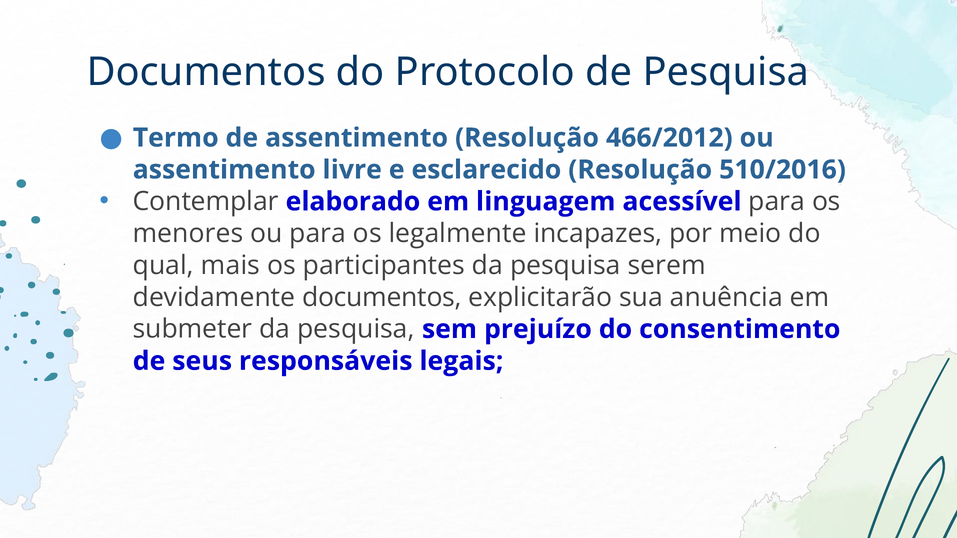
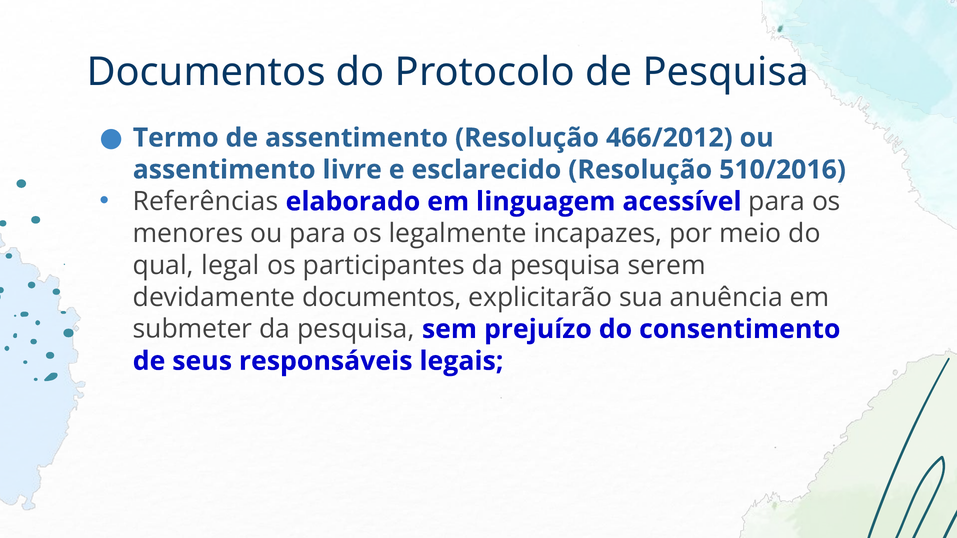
Contemplar: Contemplar -> Referências
mais: mais -> legal
